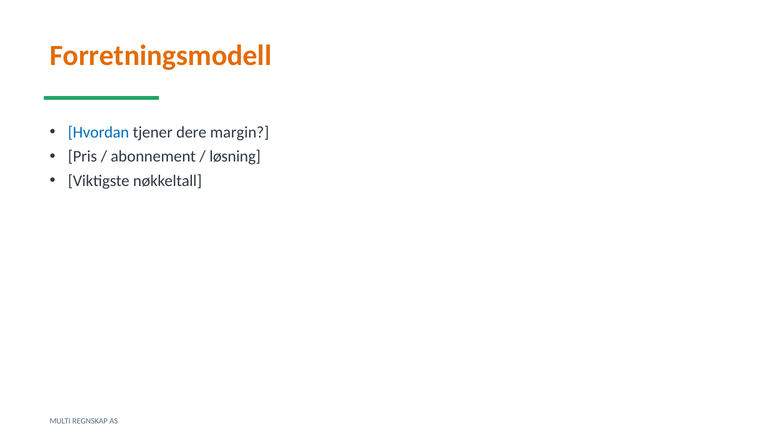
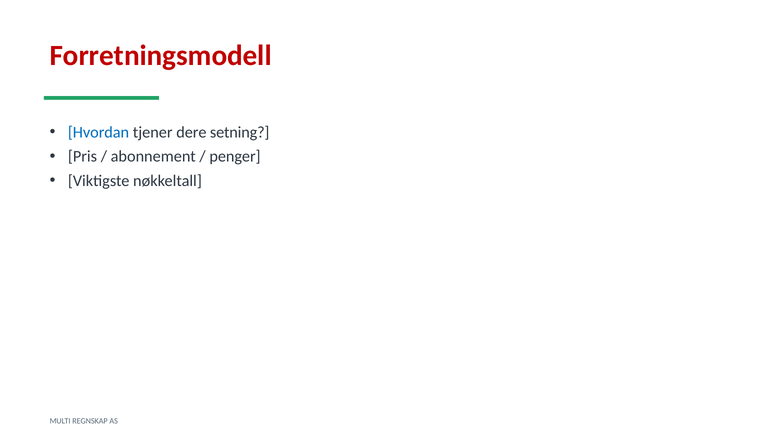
Forretningsmodell colour: orange -> red
margin: margin -> setning
løsning: løsning -> penger
